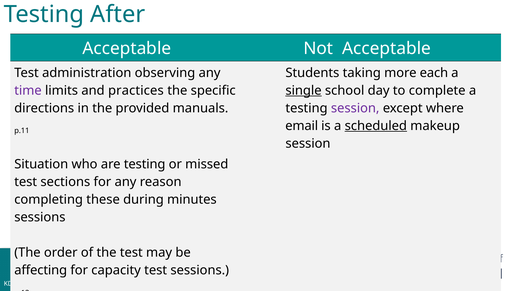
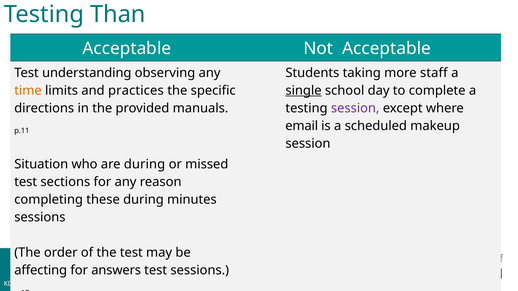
After: After -> Than
administration: administration -> understanding
each: each -> staff
time colour: purple -> orange
scheduled underline: present -> none
are testing: testing -> during
capacity: capacity -> answers
